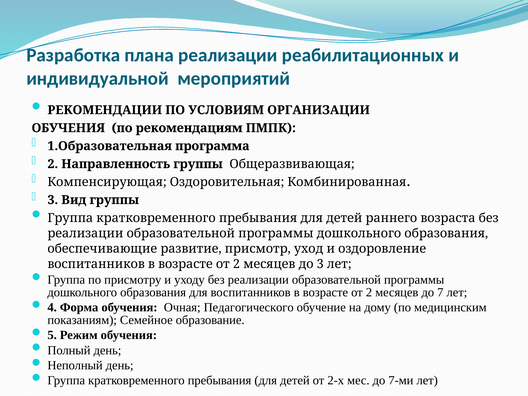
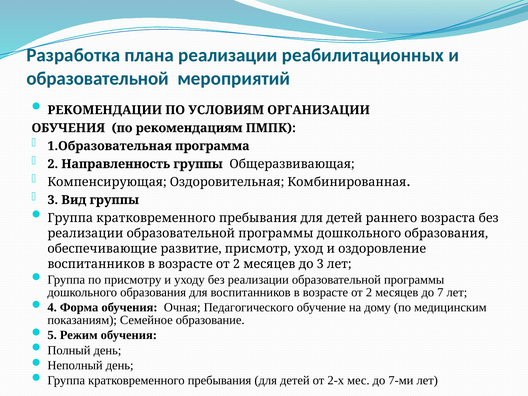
индивидуальной at (98, 78): индивидуальной -> образовательной
